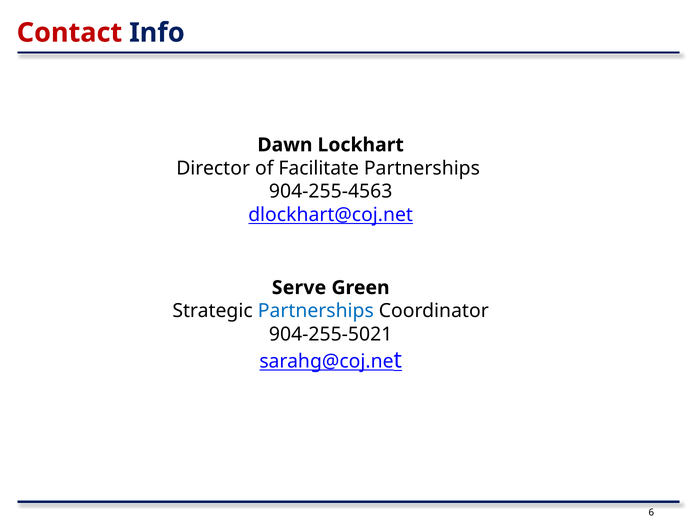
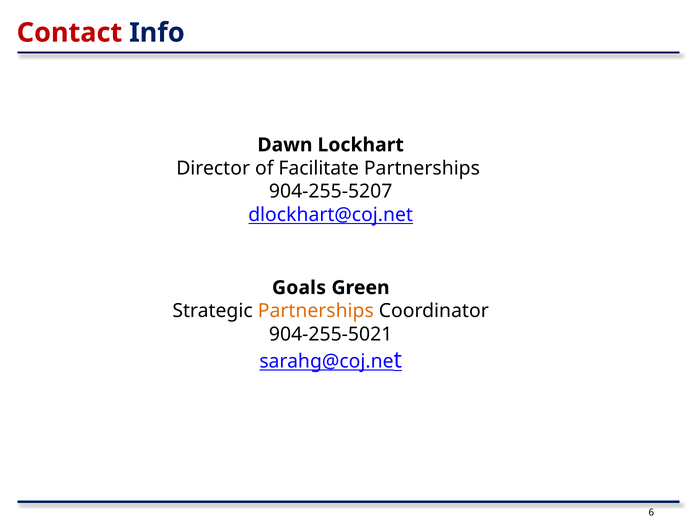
904-255-4563: 904-255-4563 -> 904-255-5207
Serve: Serve -> Goals
Partnerships at (316, 311) colour: blue -> orange
